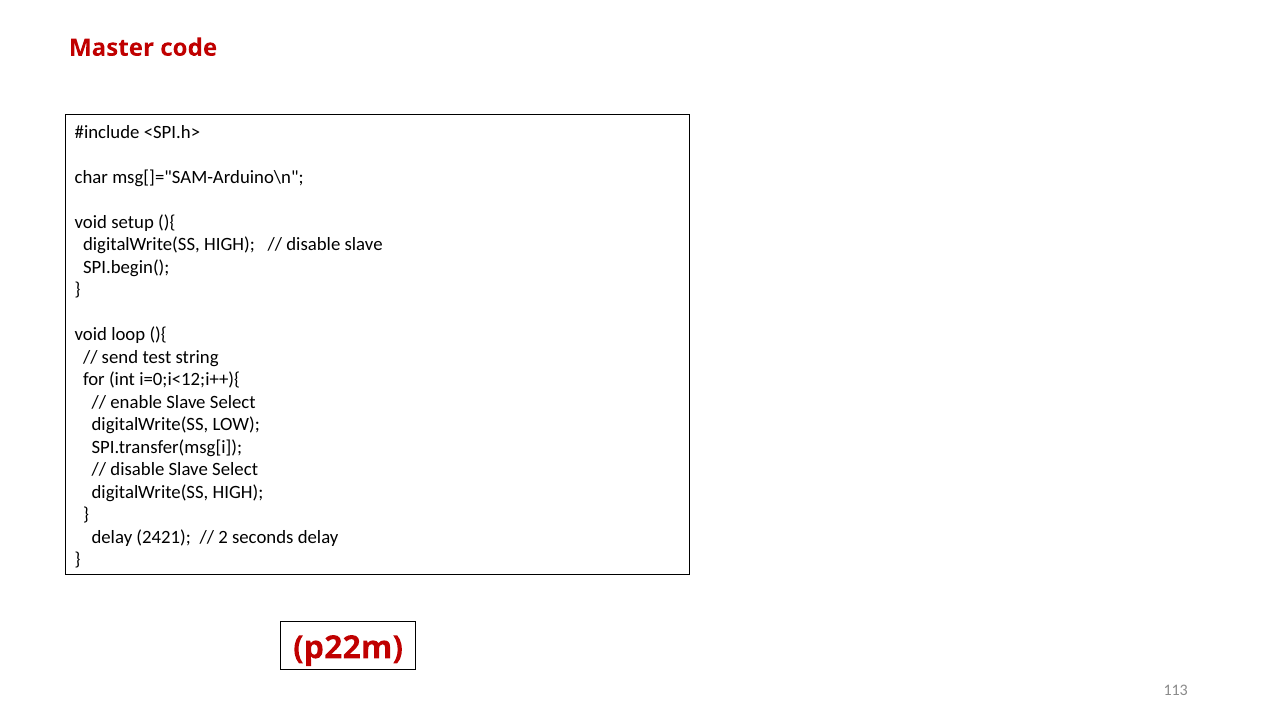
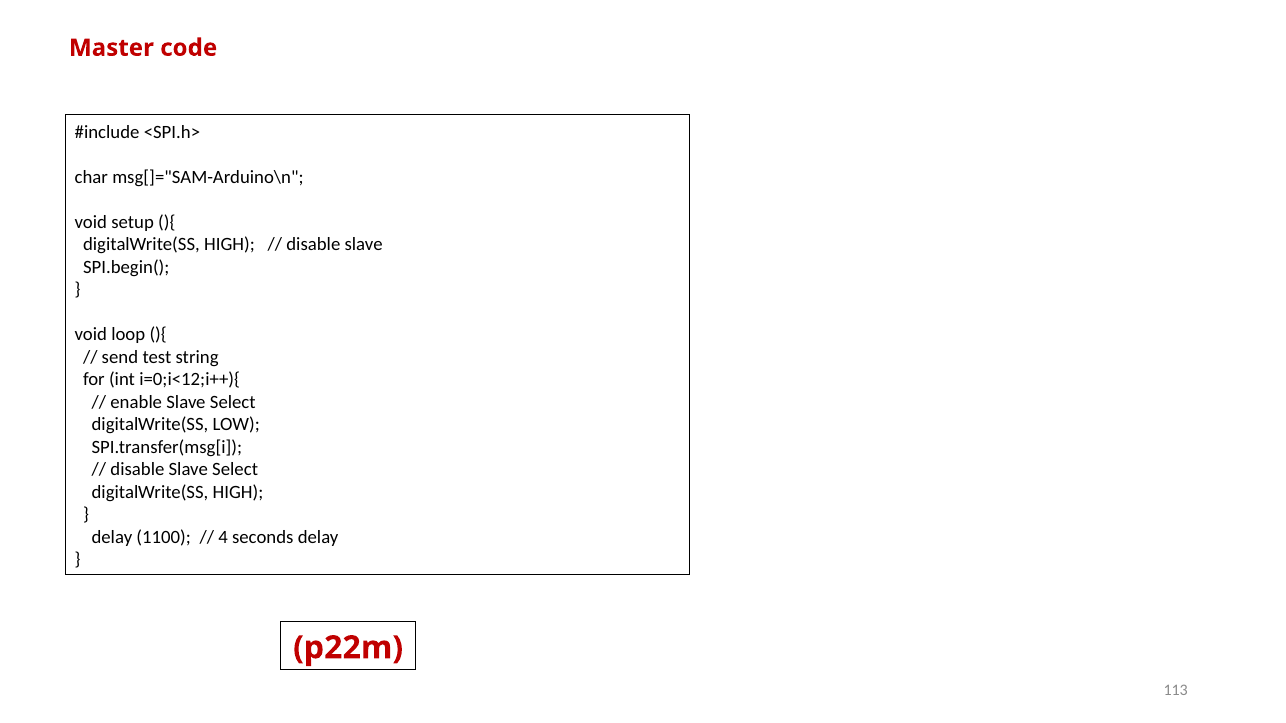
2421: 2421 -> 1100
2: 2 -> 4
